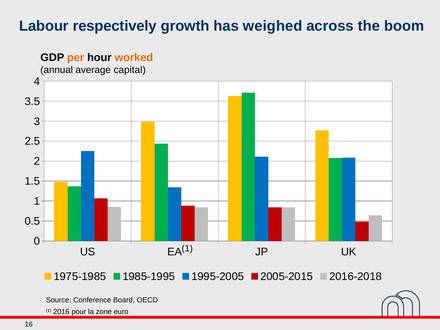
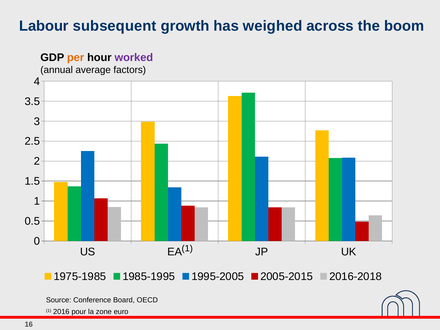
respectively: respectively -> subsequent
worked colour: orange -> purple
capital: capital -> factors
